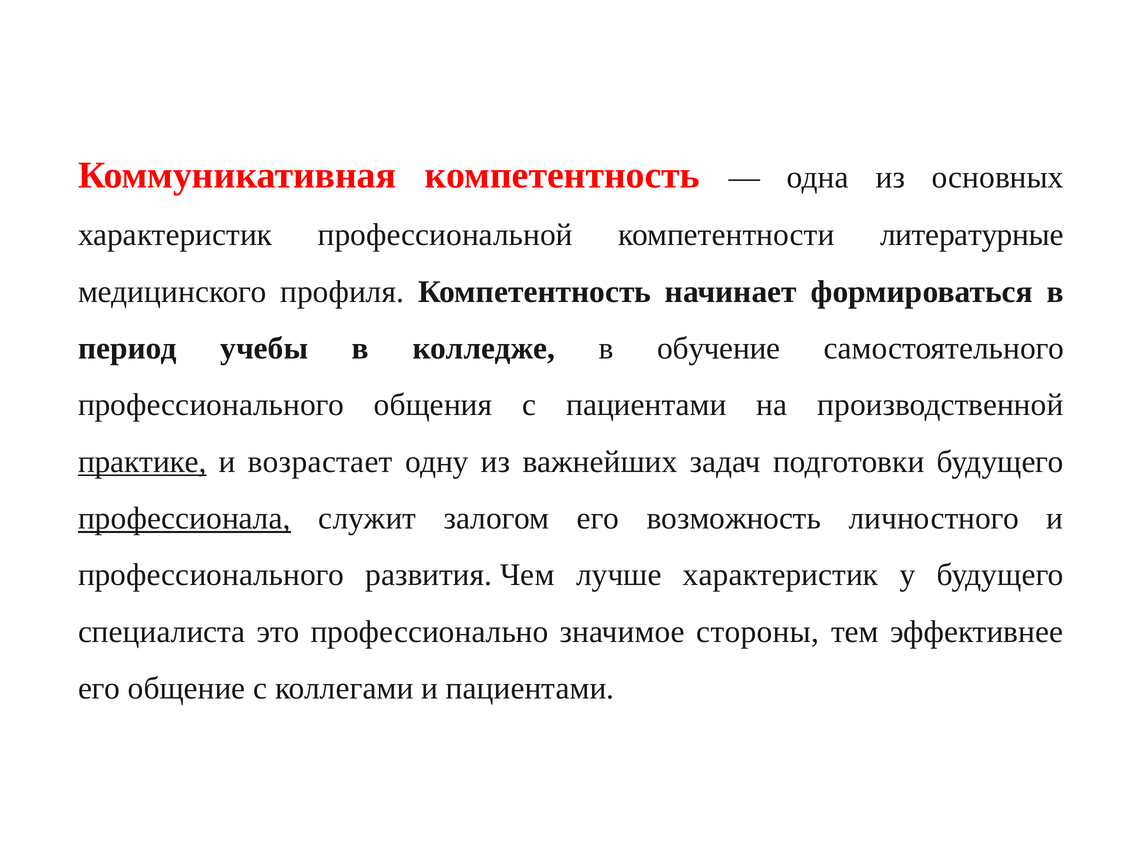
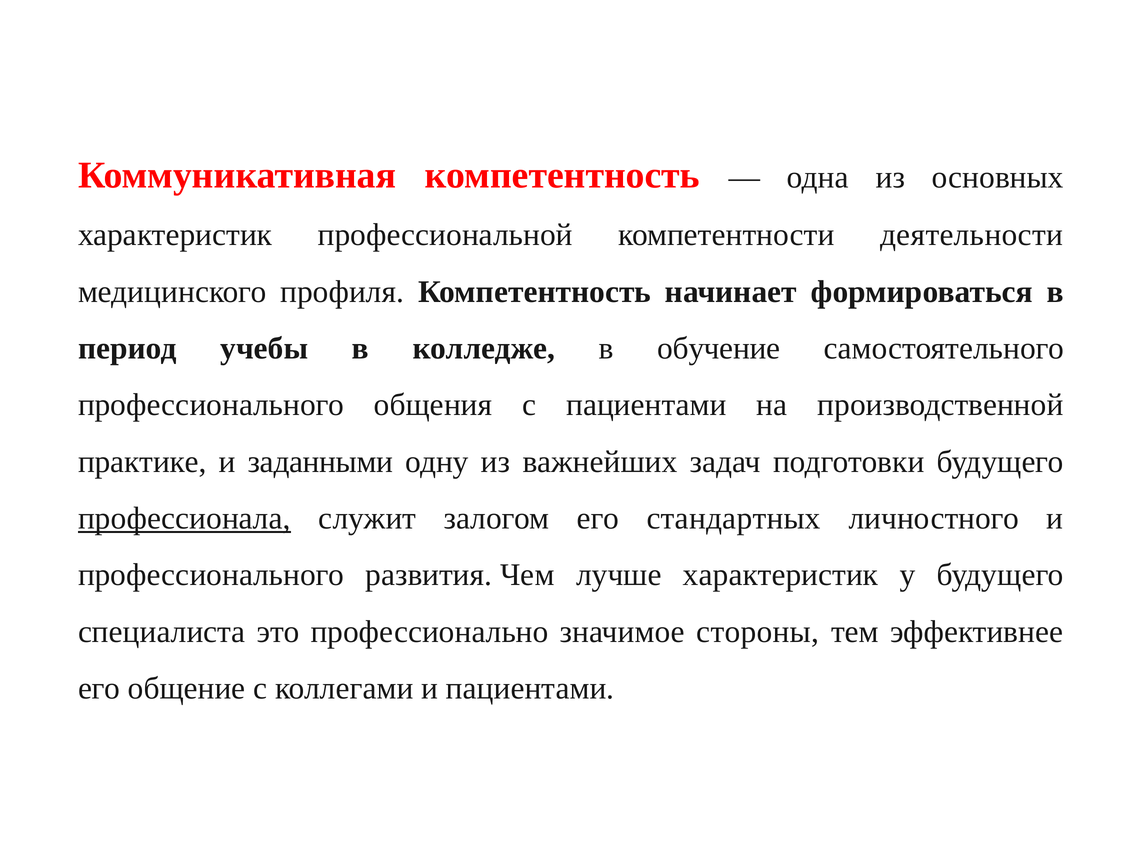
литературные: литературные -> деятельности
практике underline: present -> none
возрастает: возрастает -> заданными
возможность: возможность -> стандартных
